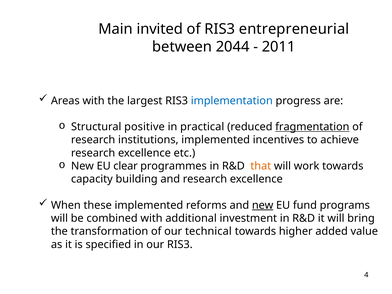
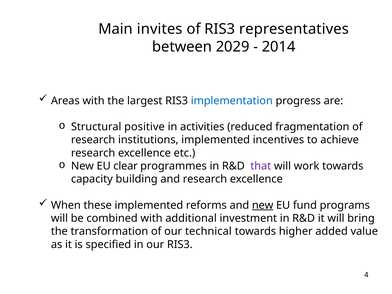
invited: invited -> invites
entrepreneurial: entrepreneurial -> representatives
2044: 2044 -> 2029
2011: 2011 -> 2014
practical: practical -> activities
fragmentation underline: present -> none
that colour: orange -> purple
